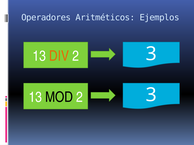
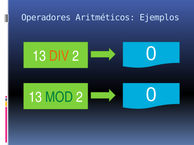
3 at (151, 54): 3 -> 0
MOD colour: black -> green
3 at (151, 95): 3 -> 0
